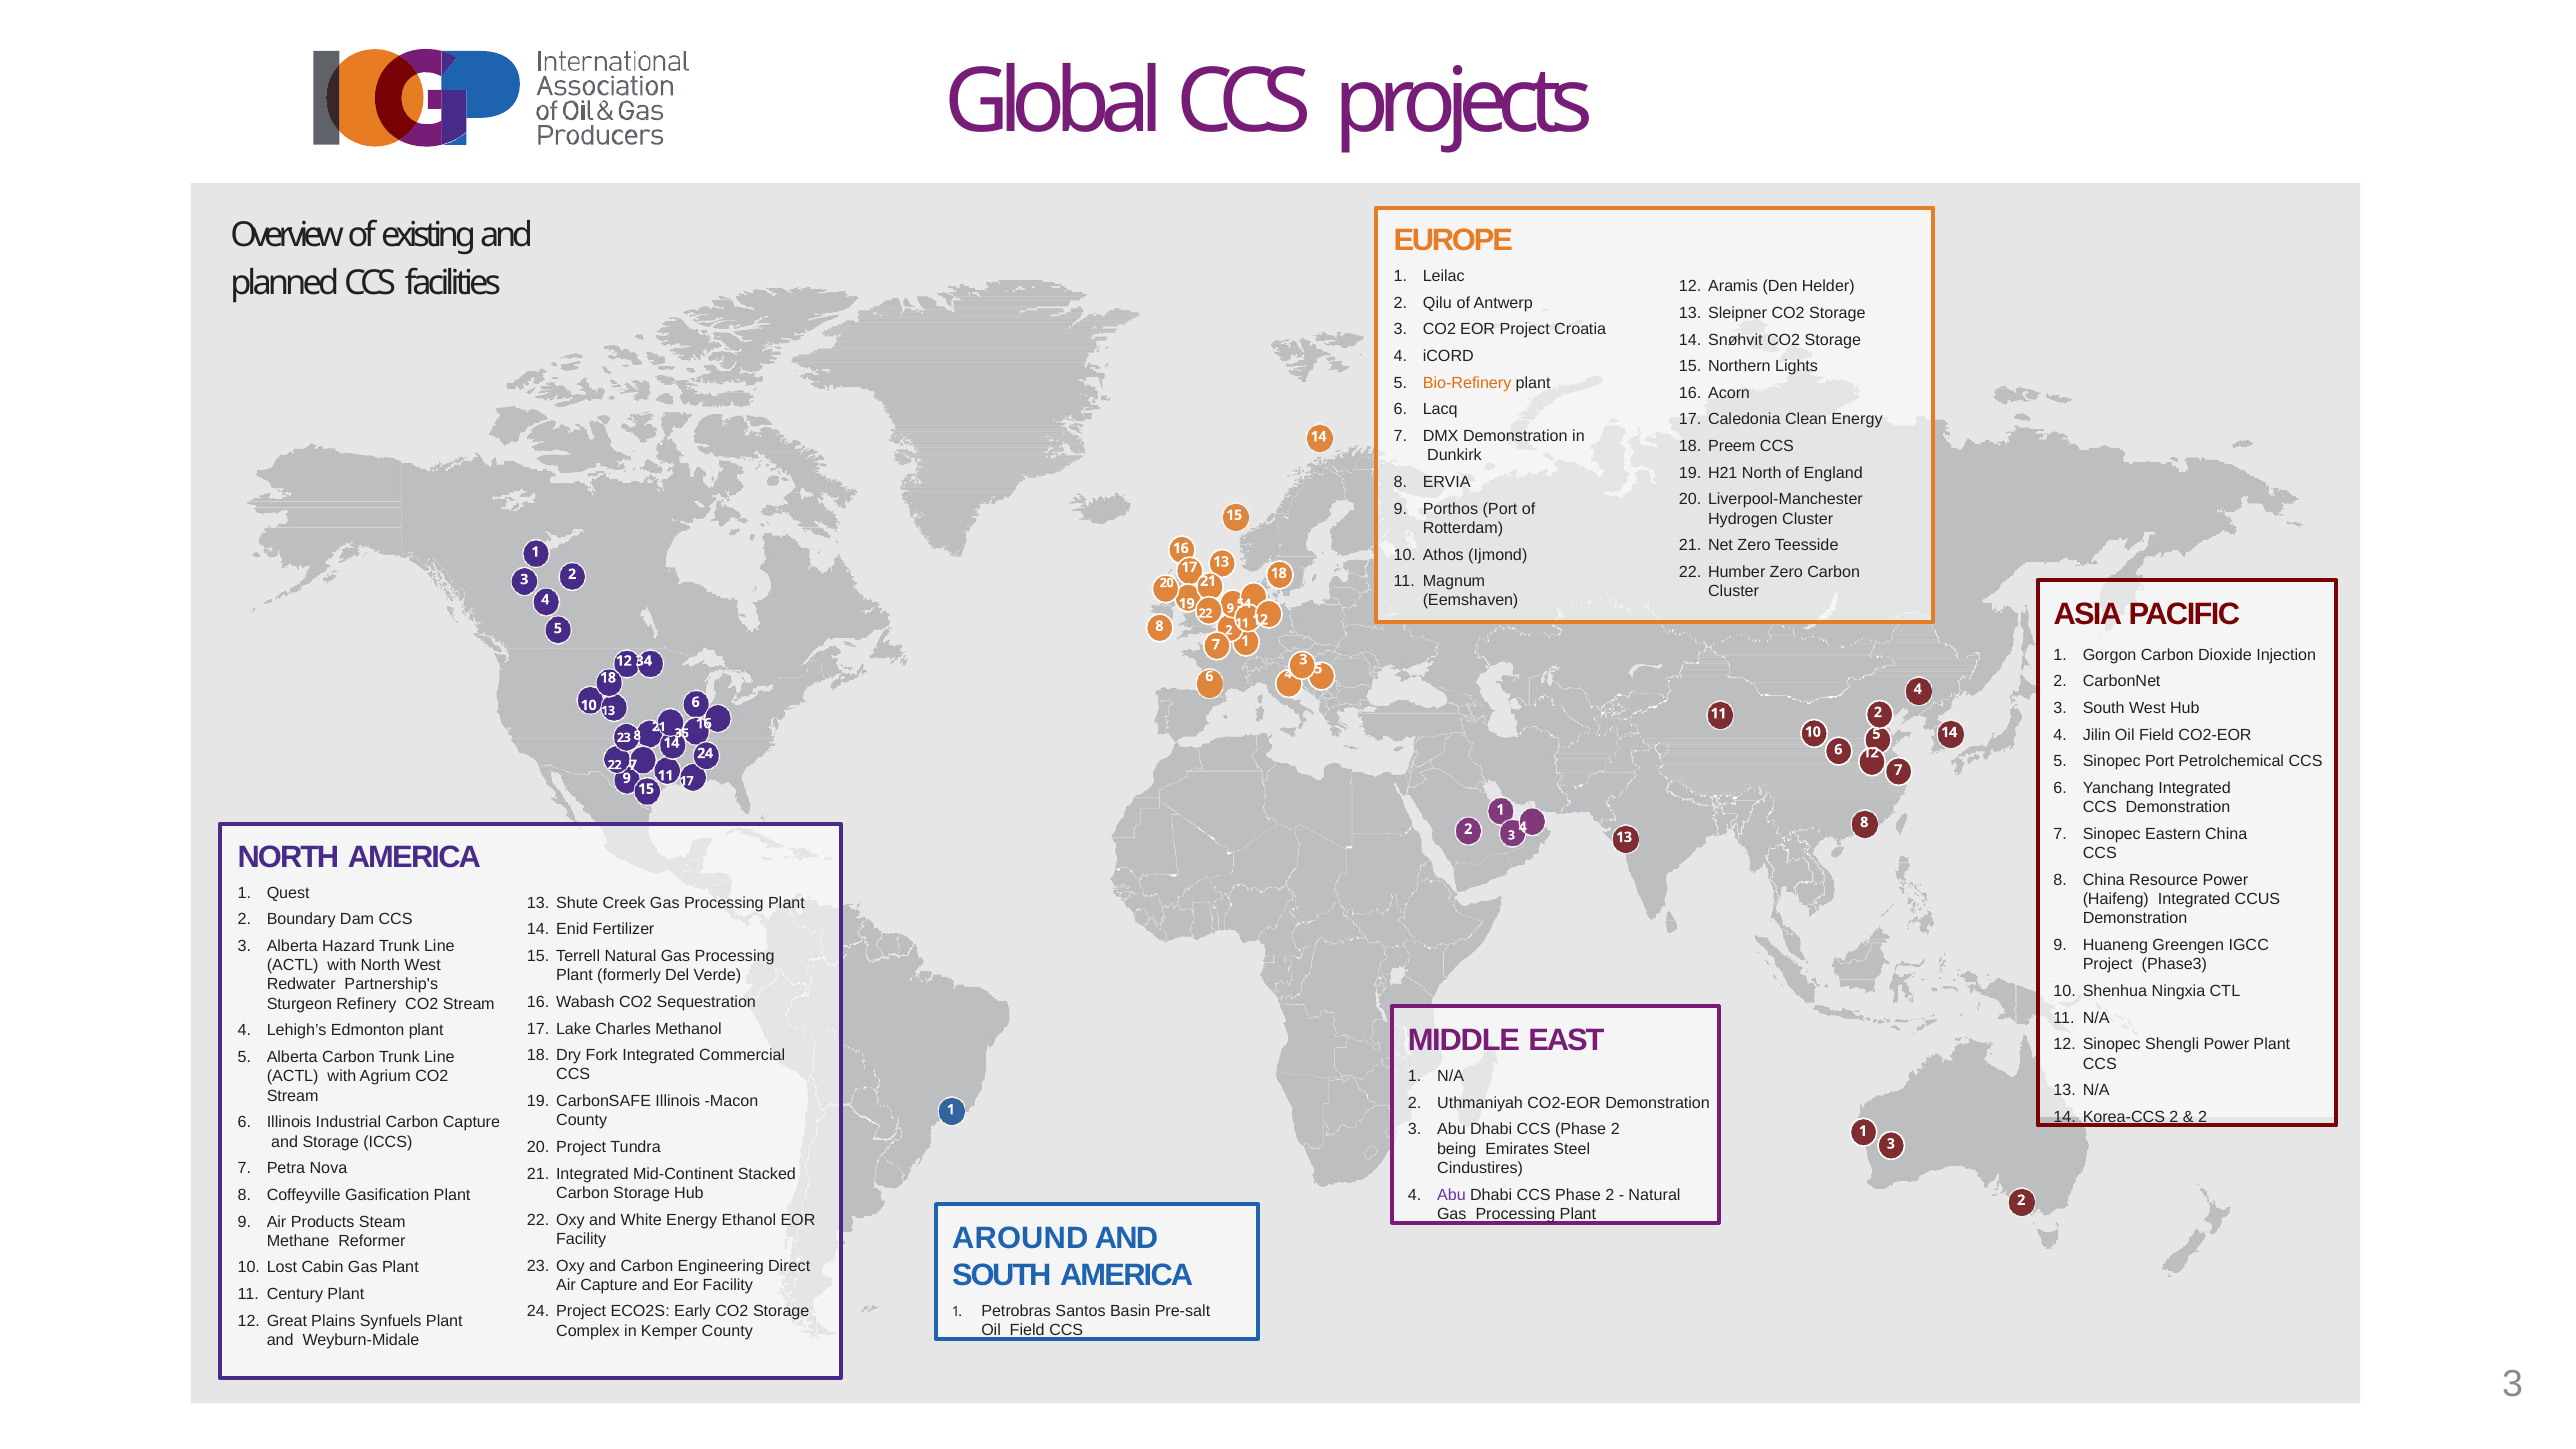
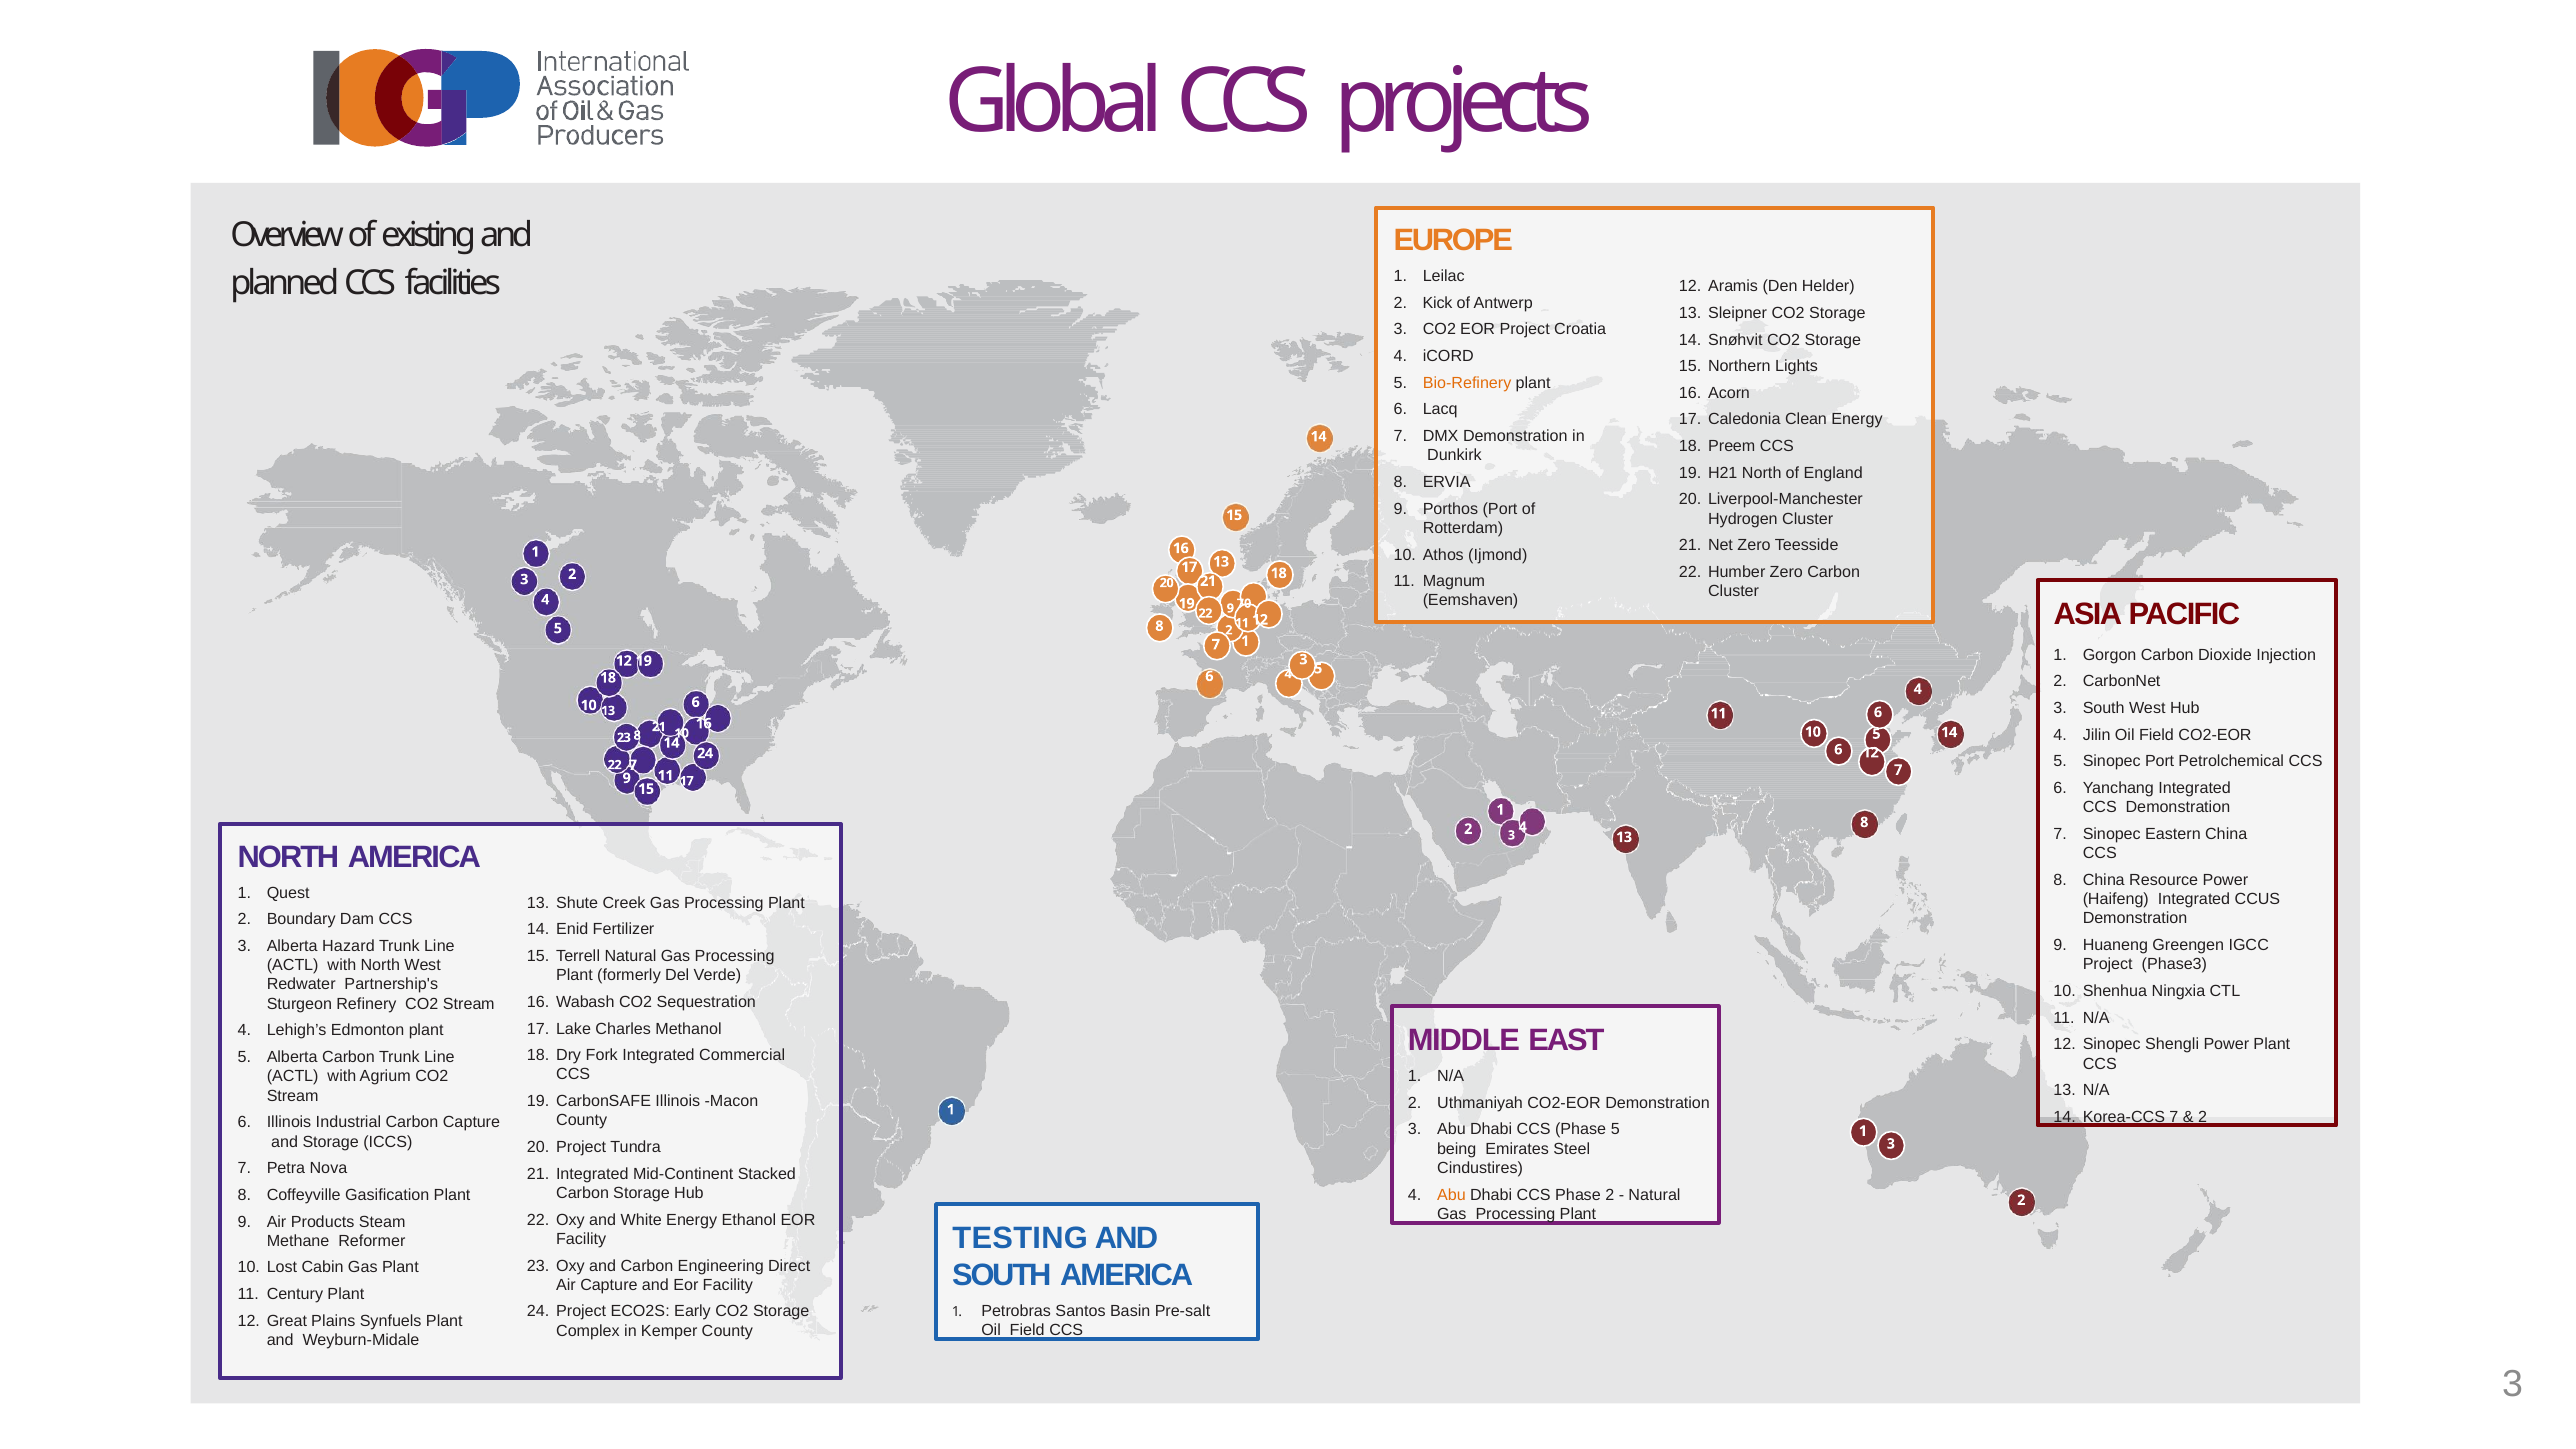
Qilu: Qilu -> Kick
54: 54 -> 70
12 34: 34 -> 19
11 2: 2 -> 6
21 35: 35 -> 10
Korea-CCS 2: 2 -> 7
2 at (1615, 1130): 2 -> 5
Abu at (1452, 1195) colour: purple -> orange
AROUND: AROUND -> TESTING
